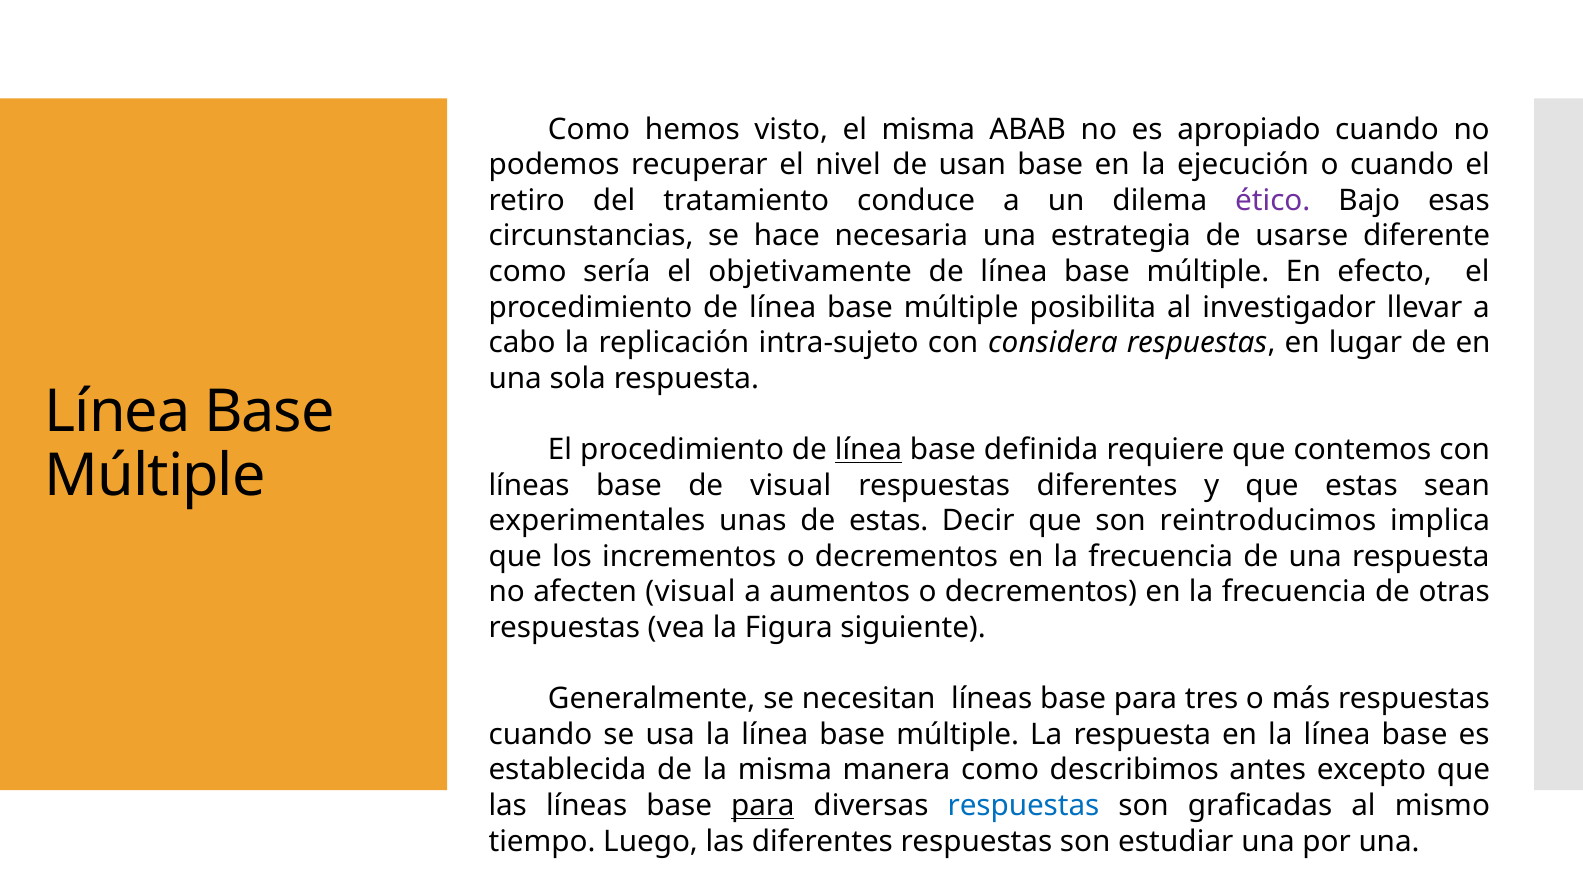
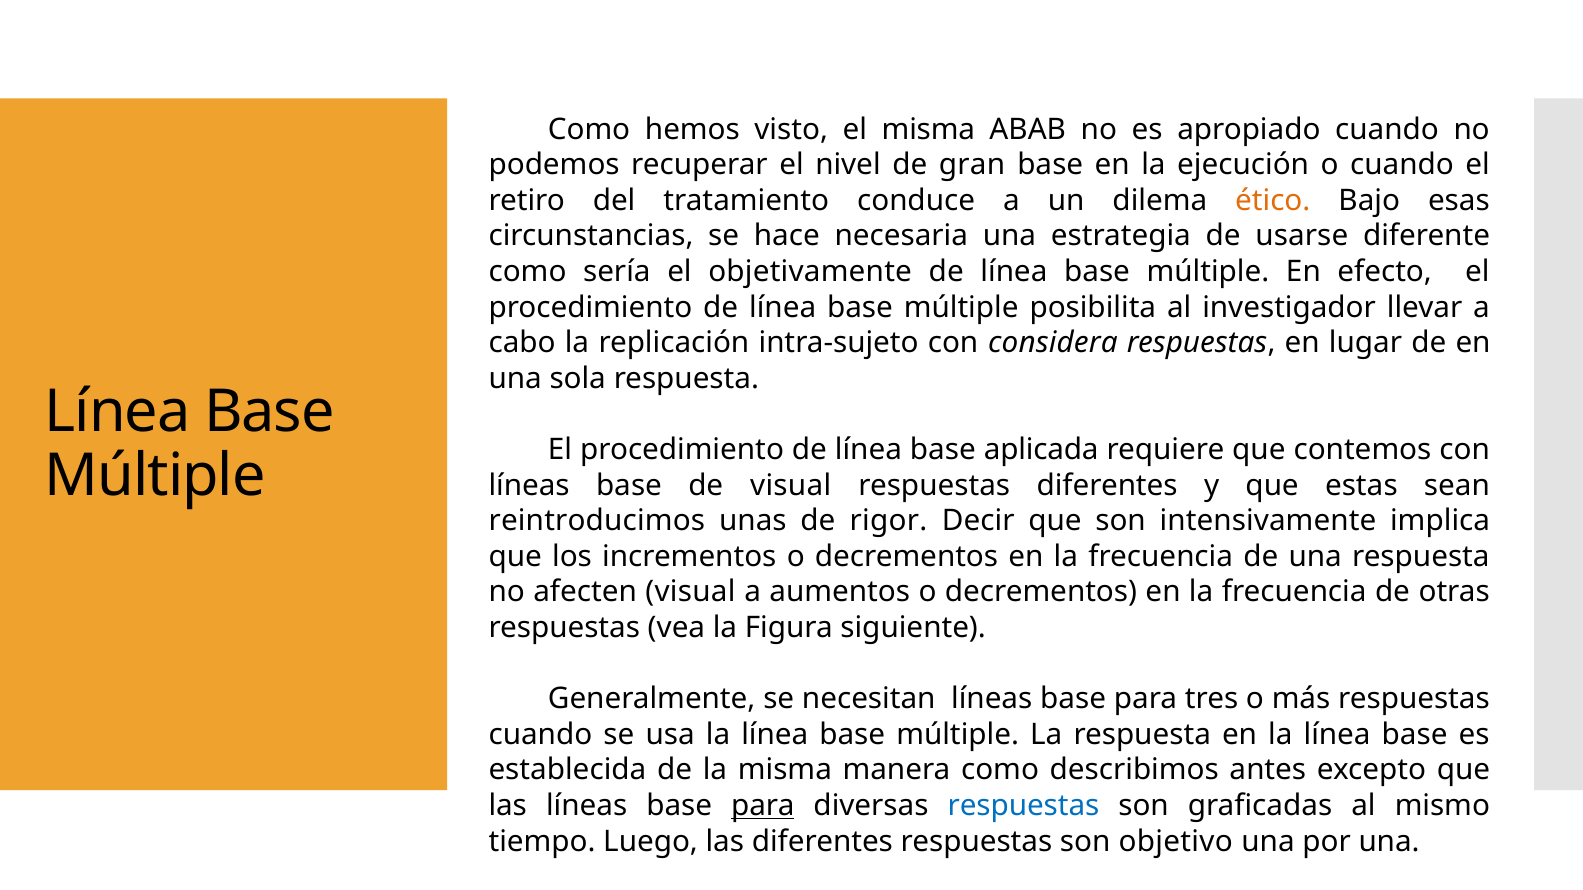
usan: usan -> gran
ético colour: purple -> orange
línea at (868, 450) underline: present -> none
definida: definida -> aplicada
experimentales: experimentales -> reintroducimos
de estas: estas -> rigor
reintroducimos: reintroducimos -> intensivamente
estudiar: estudiar -> objetivo
